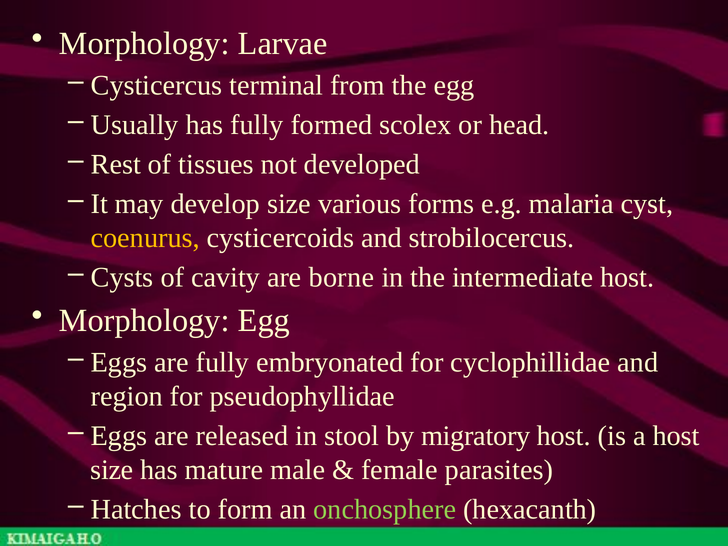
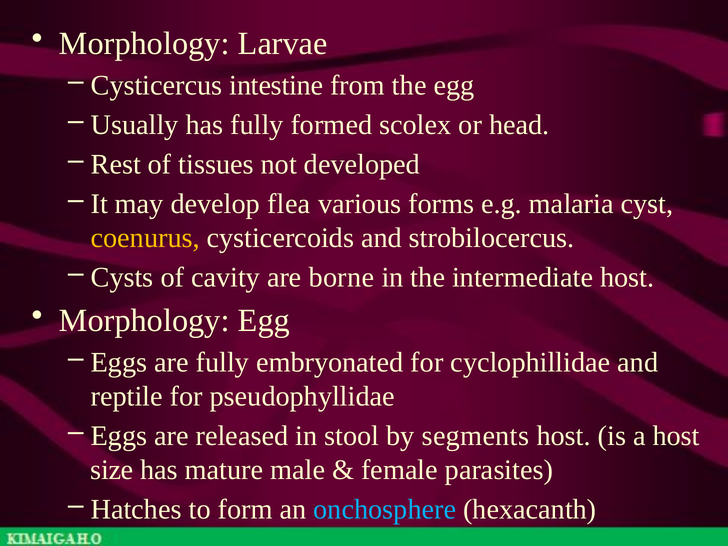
terminal: terminal -> intestine
develop size: size -> flea
region: region -> reptile
migratory: migratory -> segments
onchosphere colour: light green -> light blue
